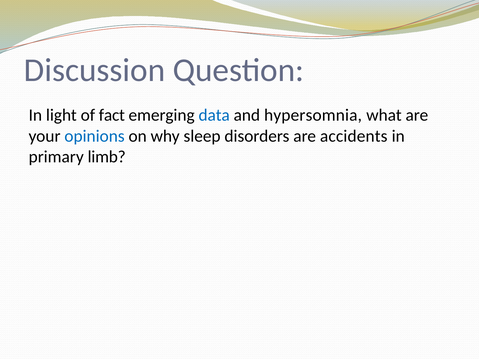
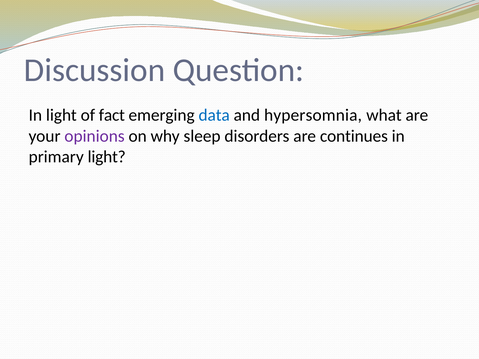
opinions colour: blue -> purple
accidents: accidents -> continues
primary limb: limb -> light
